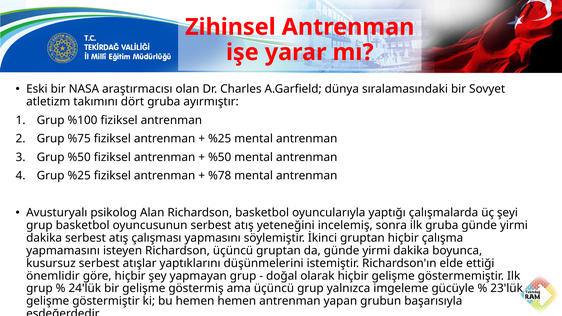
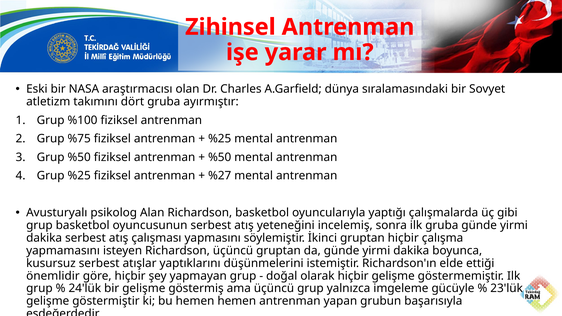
%78: %78 -> %27
şeyi: şeyi -> gibi
